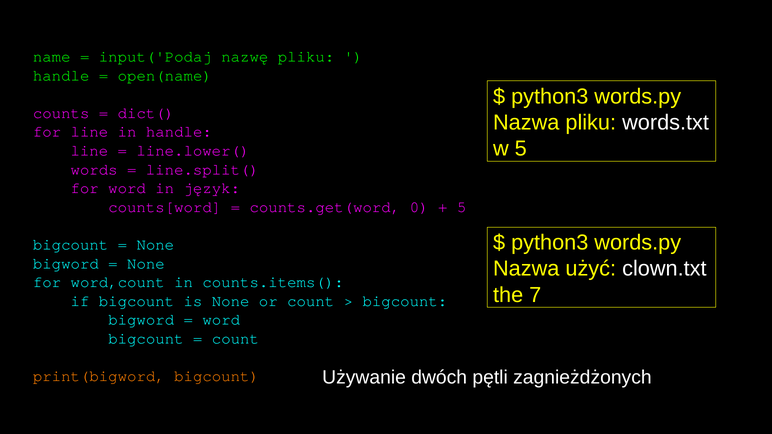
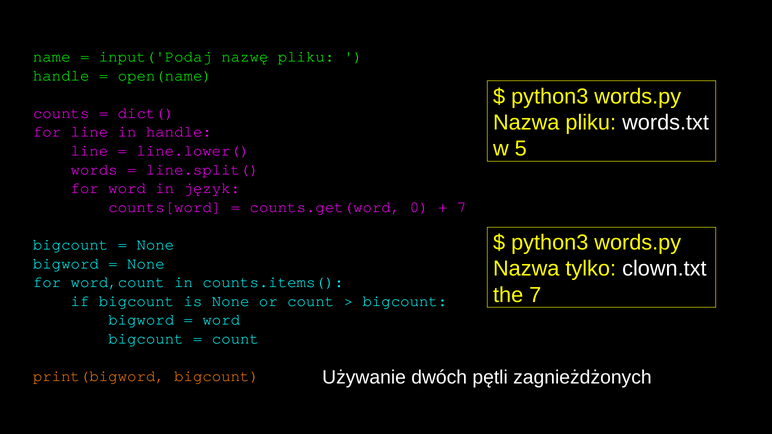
5 at (462, 207): 5 -> 7
użyć: użyć -> tylko
